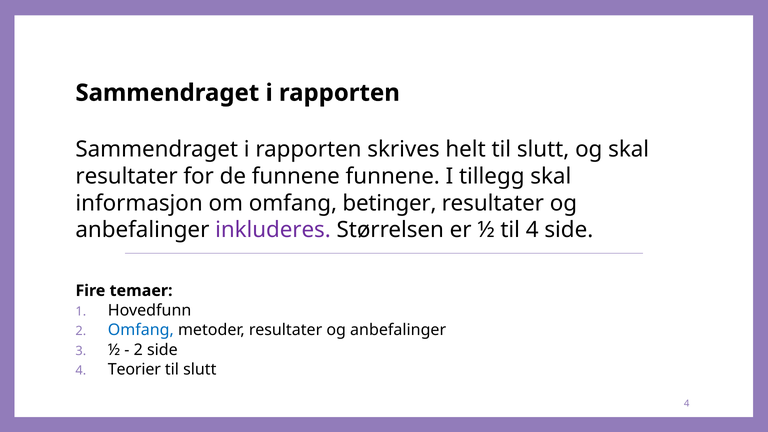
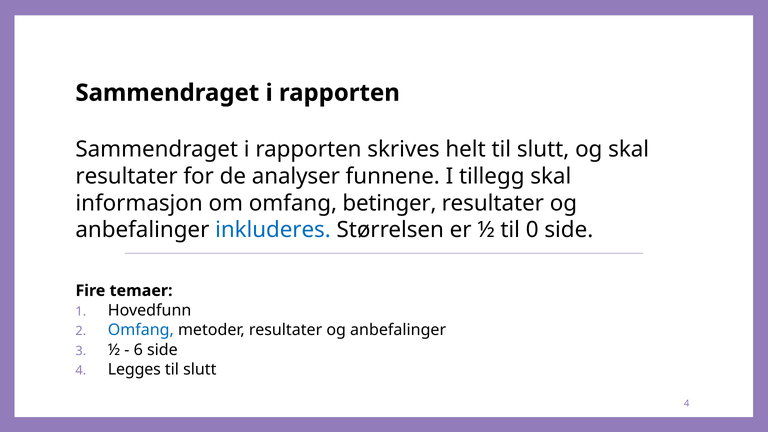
de funnene: funnene -> analyser
inkluderes colour: purple -> blue
til 4: 4 -> 0
2 at (138, 350): 2 -> 6
Teorier: Teorier -> Legges
